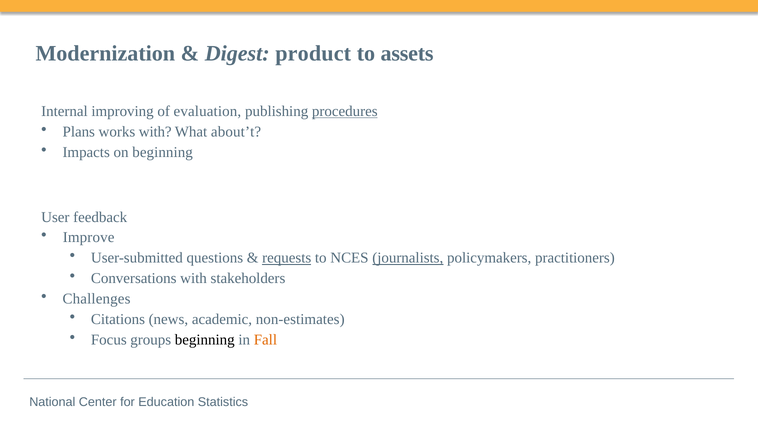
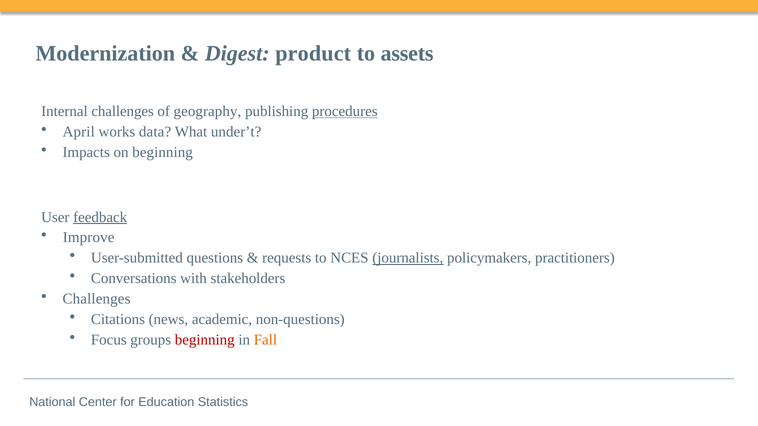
Internal improving: improving -> challenges
evaluation: evaluation -> geography
Plans: Plans -> April
works with: with -> data
about’t: about’t -> under’t
feedback underline: none -> present
requests underline: present -> none
non-estimates: non-estimates -> non-questions
beginning at (205, 340) colour: black -> red
